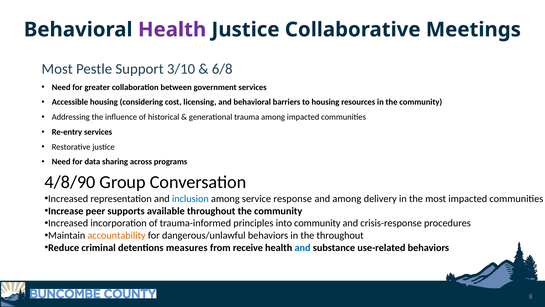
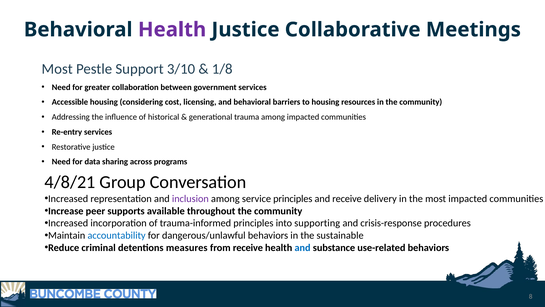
6/8: 6/8 -> 1/8
4/8/90: 4/8/90 -> 4/8/21
inclusion colour: blue -> purple
service response: response -> principles
and among: among -> receive
into community: community -> supporting
accountability colour: orange -> blue
the throughout: throughout -> sustainable
